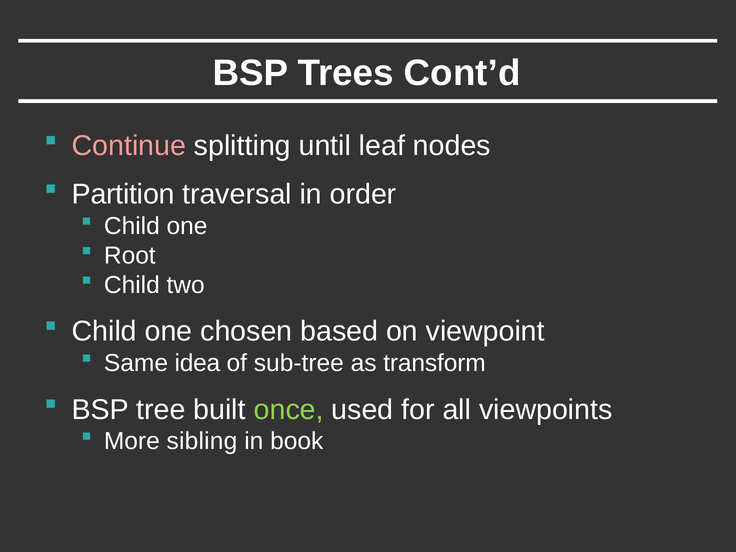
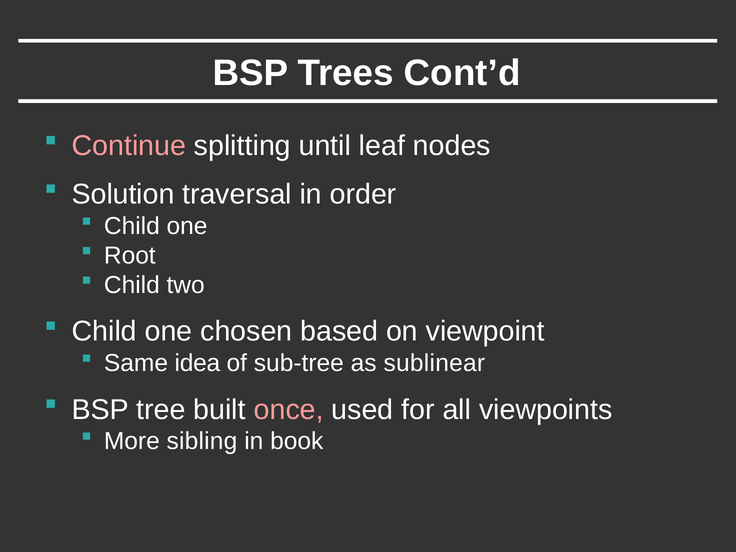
Partition: Partition -> Solution
transform: transform -> sublinear
once colour: light green -> pink
